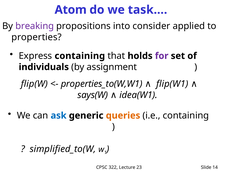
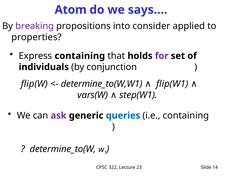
task…: task… -> says…
assignment: assignment -> conjunction
properties_to(W,W1: properties_to(W,W1 -> determine_to(W,W1
says(W: says(W -> vars(W
idea(W1: idea(W1 -> step(W1
ask colour: blue -> purple
queries colour: orange -> blue
simplified_to(W: simplified_to(W -> determine_to(W
